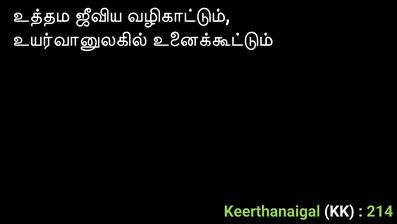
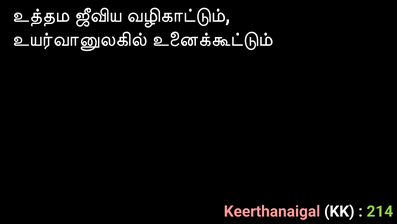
Keerthanaigal colour: light green -> pink
